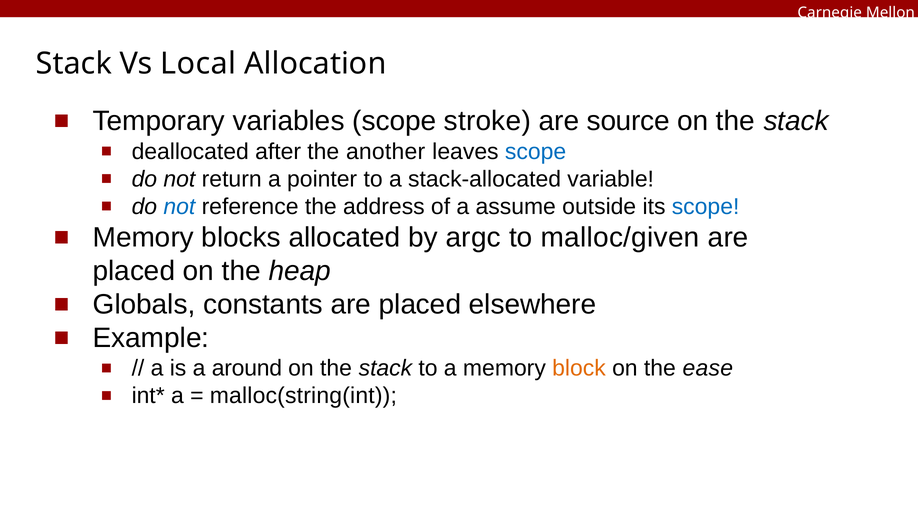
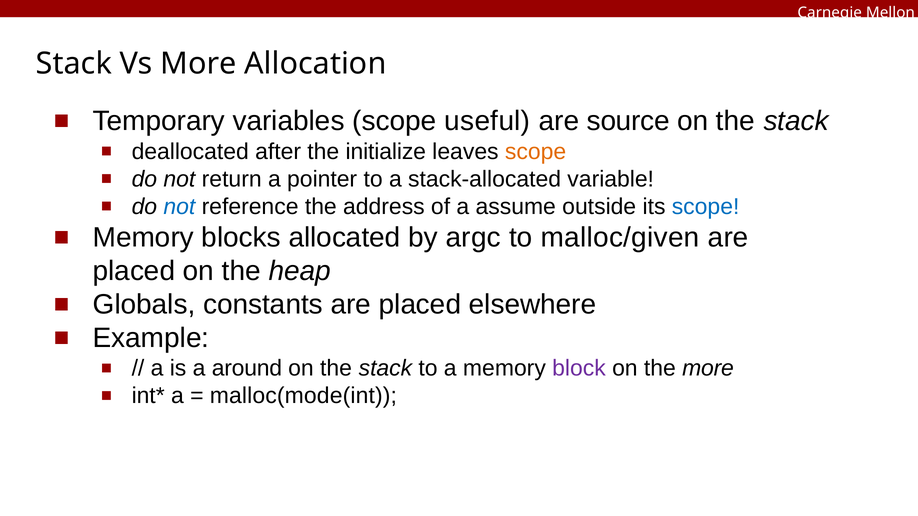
Vs Local: Local -> More
stroke: stroke -> useful
another: another -> initialize
scope at (536, 152) colour: blue -> orange
block colour: orange -> purple
the ease: ease -> more
malloc(string(int: malloc(string(int -> malloc(mode(int
